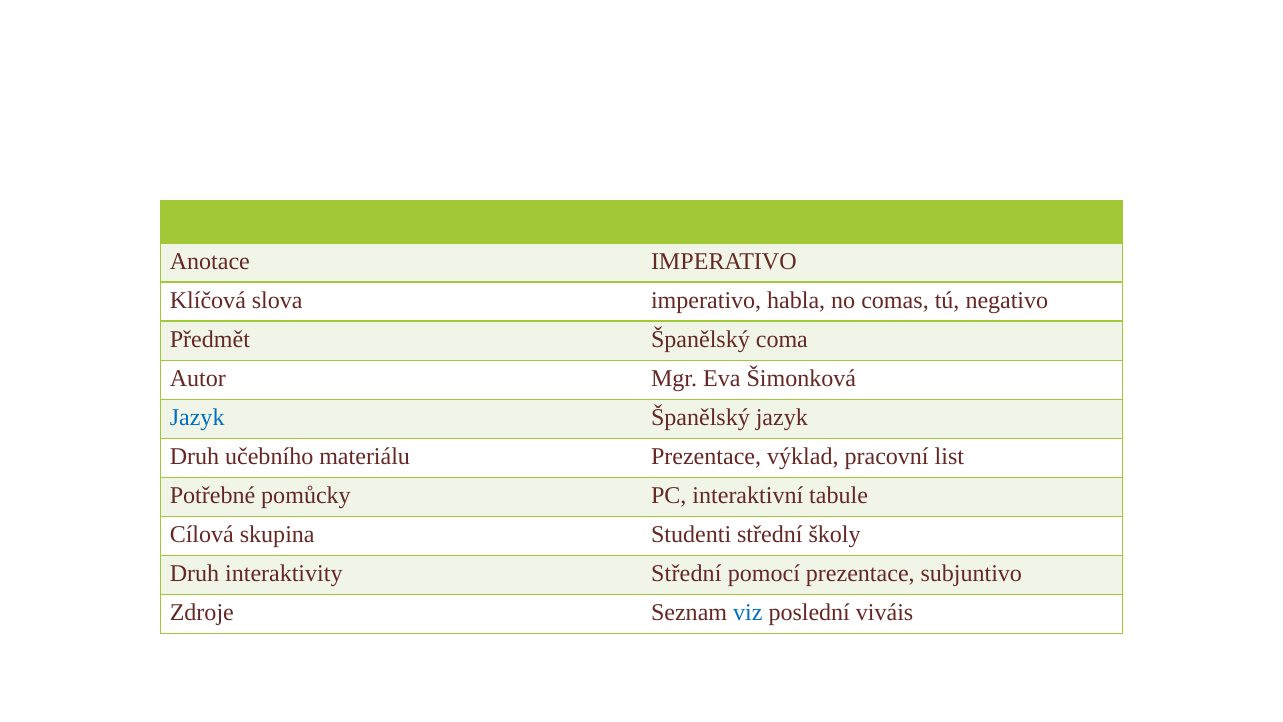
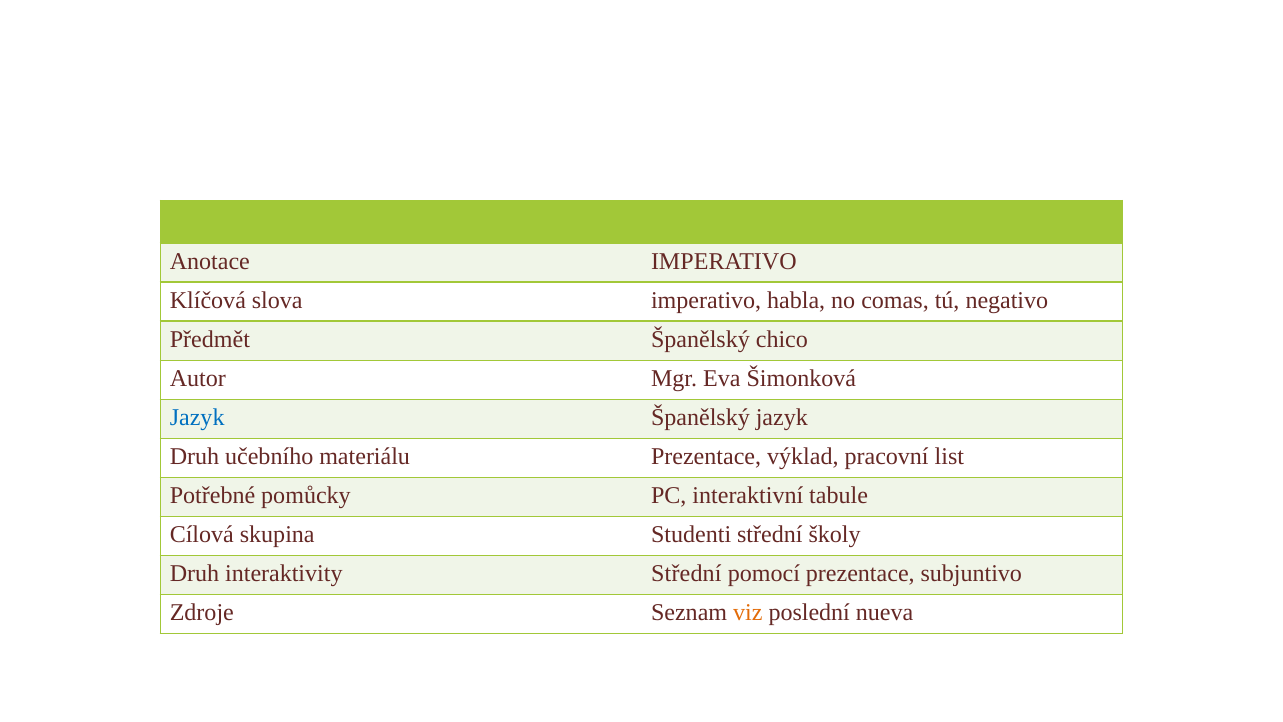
coma: coma -> chico
viz colour: blue -> orange
viváis: viváis -> nueva
